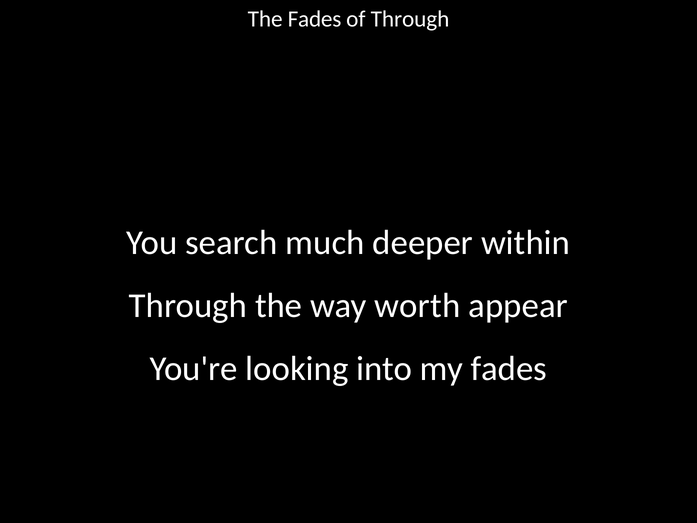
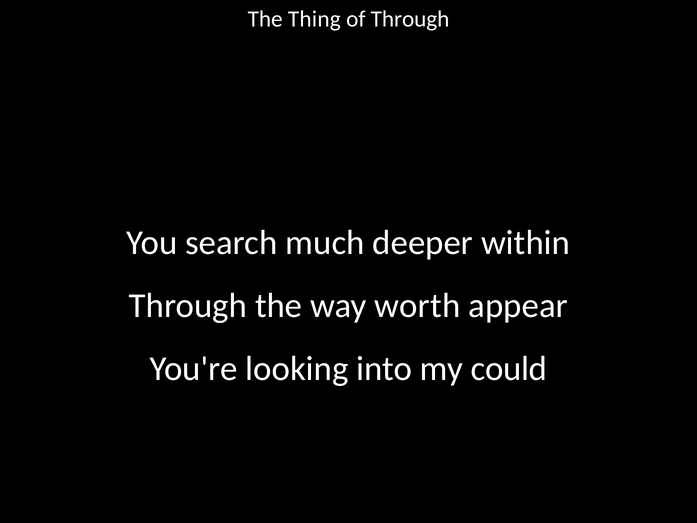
The Fades: Fades -> Thing
my fades: fades -> could
